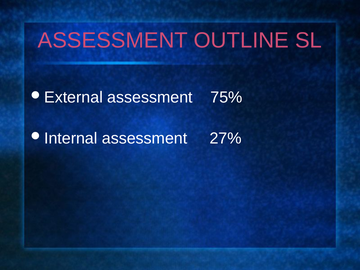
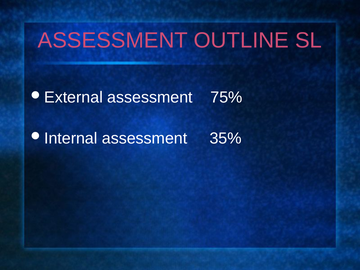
27%: 27% -> 35%
